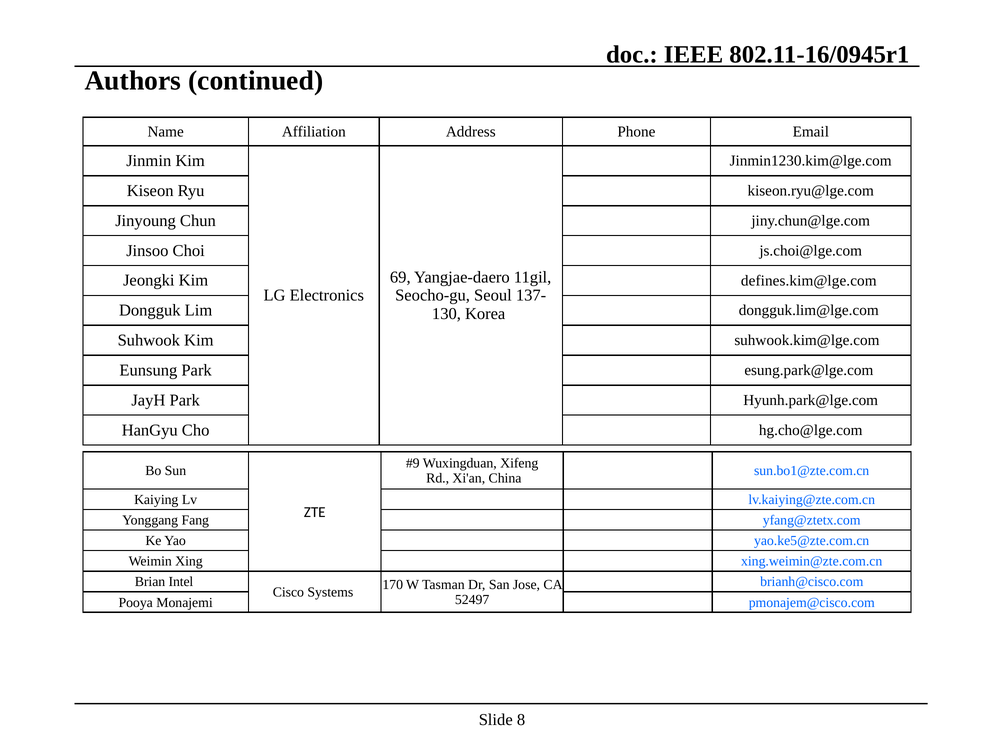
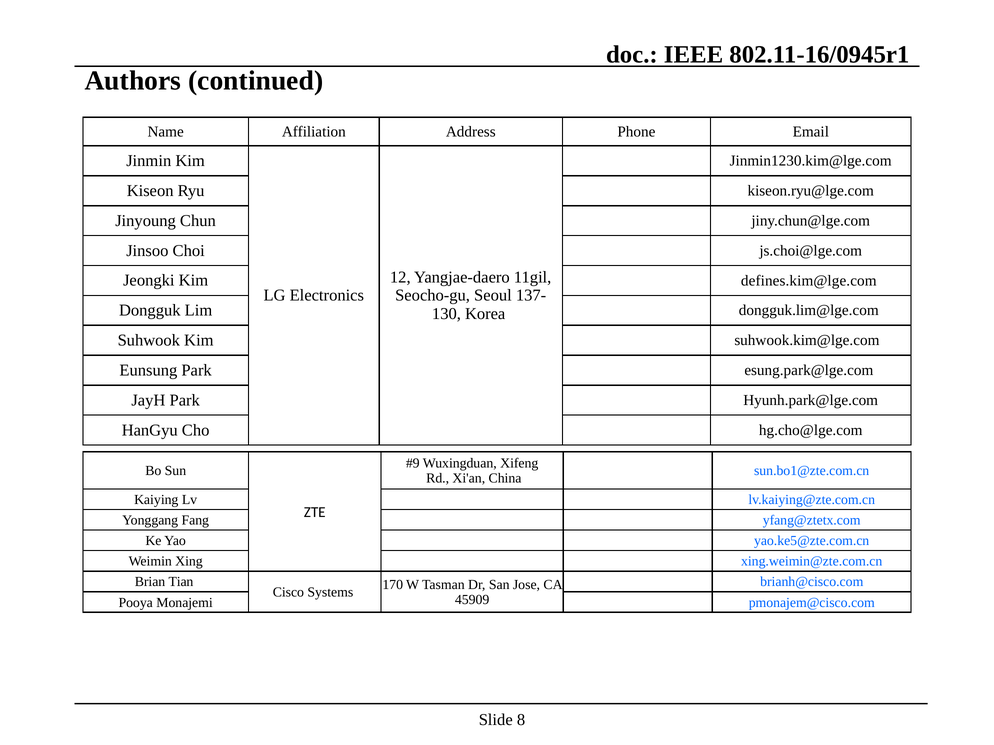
69: 69 -> 12
Intel: Intel -> Tian
52497: 52497 -> 45909
